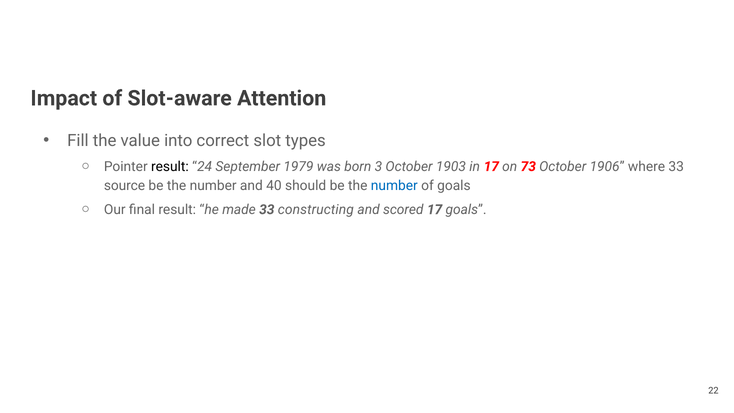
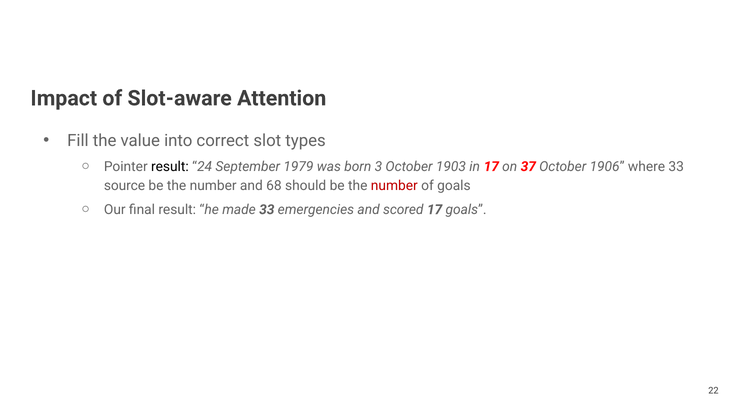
73: 73 -> 37
40: 40 -> 68
number at (394, 185) colour: blue -> red
constructing: constructing -> emergencies
